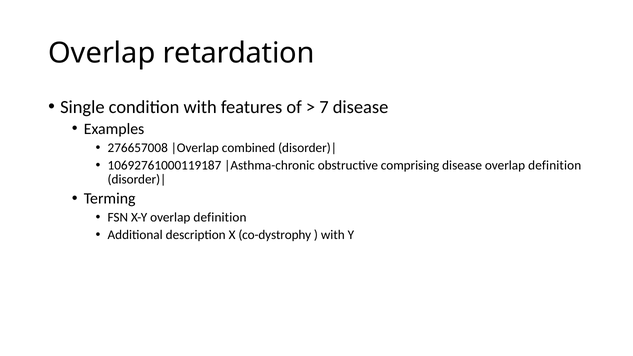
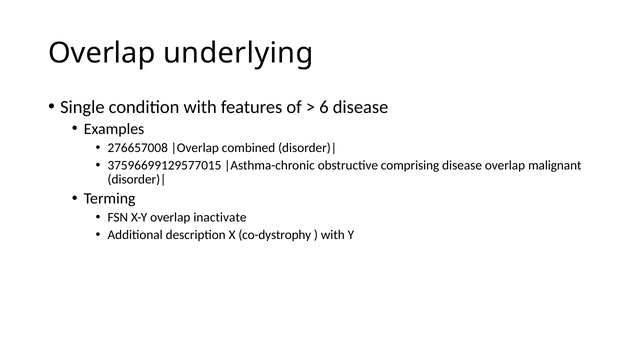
retardation: retardation -> underlying
7: 7 -> 6
10692761000119187: 10692761000119187 -> 37596699129577015
disease overlap definition: definition -> malignant
X-Y overlap definition: definition -> inactivate
